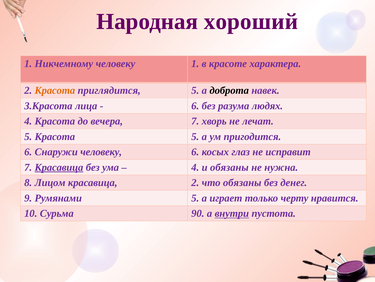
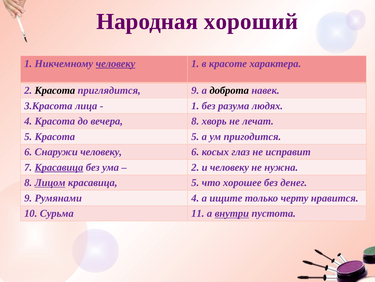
человеку at (115, 63) underline: none -> present
Красота at (55, 90) colour: orange -> black
приглядится 5: 5 -> 9
6 at (195, 106): 6 -> 1
вечера 7: 7 -> 8
4 at (195, 167): 4 -> 2
и обязаны: обязаны -> человеку
Лицом underline: none -> present
красавица 2: 2 -> 5
что обязаны: обязаны -> хорошее
Румянами 5: 5 -> 4
играет: играет -> ищите
90: 90 -> 11
